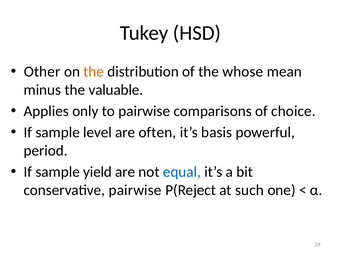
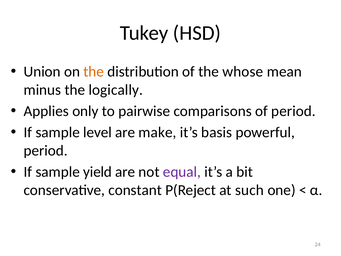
Other: Other -> Union
valuable: valuable -> logically
of choice: choice -> period
often: often -> make
equal colour: blue -> purple
conservative pairwise: pairwise -> constant
